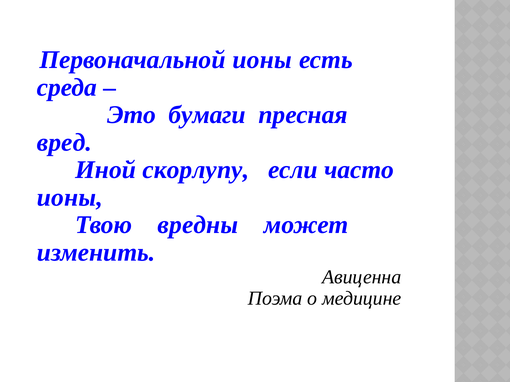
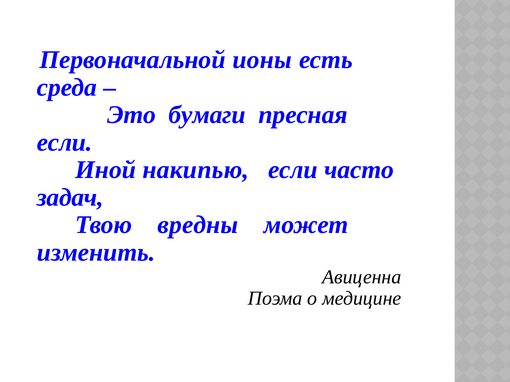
вред at (64, 143): вред -> если
скорлупу: скорлупу -> накипью
ионы at (70, 198): ионы -> задач
